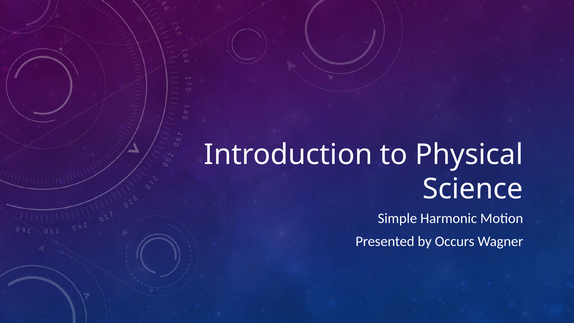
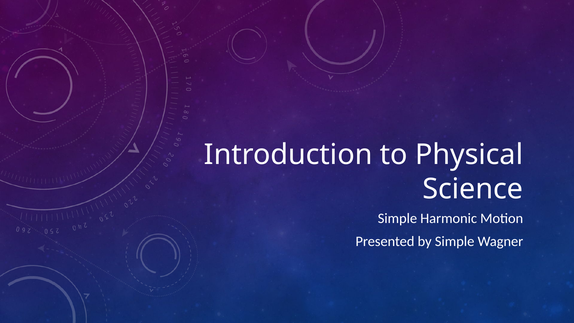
by Occurs: Occurs -> Simple
